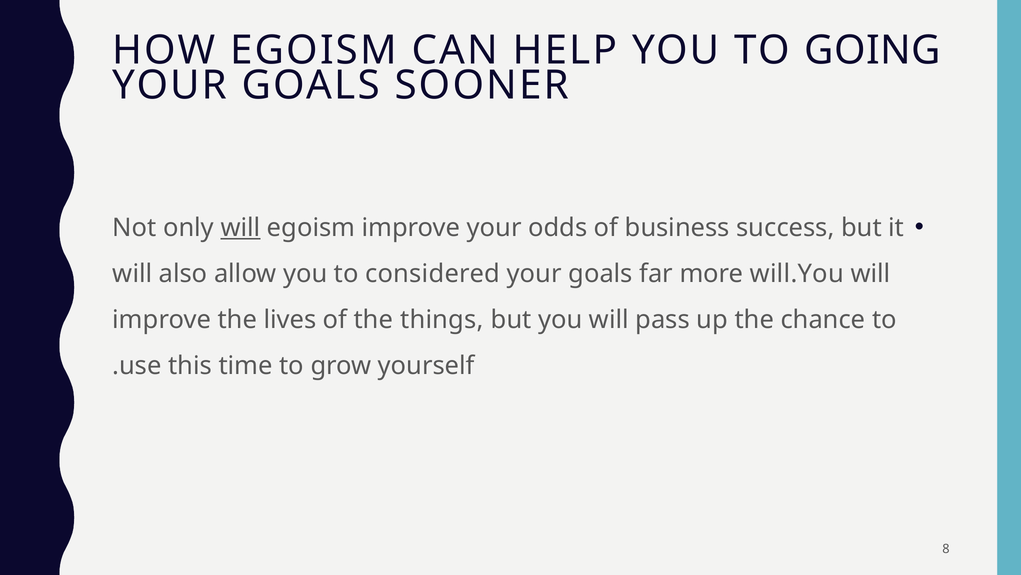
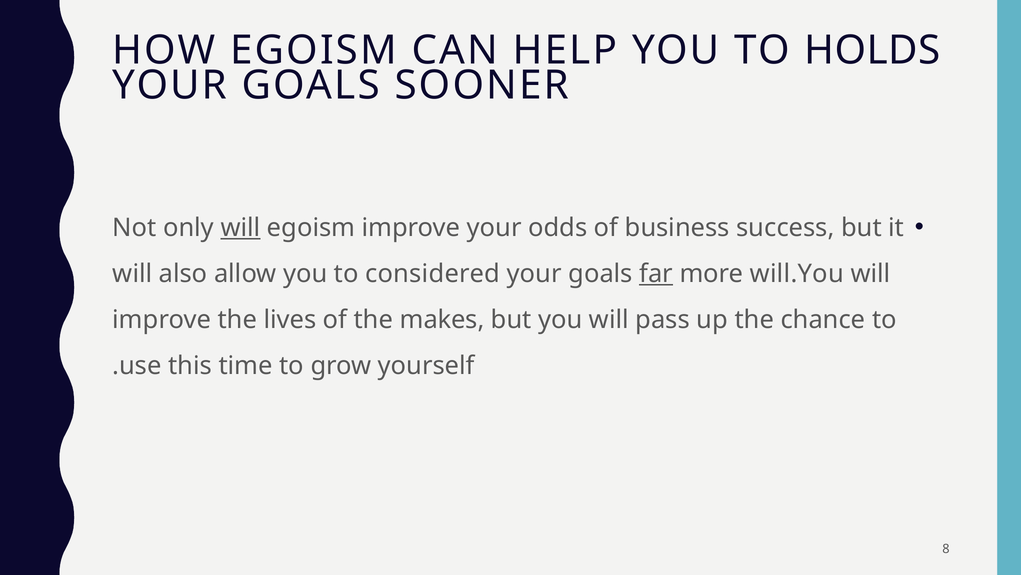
GOING: GOING -> HOLDS
far underline: none -> present
things: things -> makes
